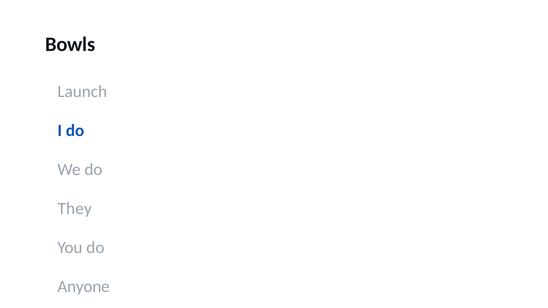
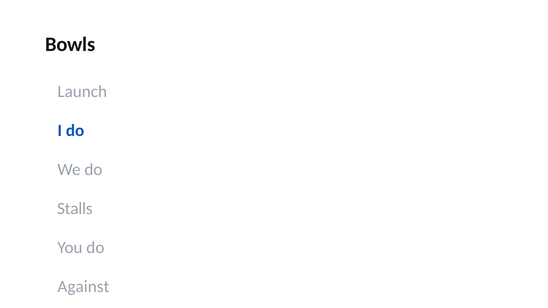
They: They -> Stalls
Anyone: Anyone -> Against
